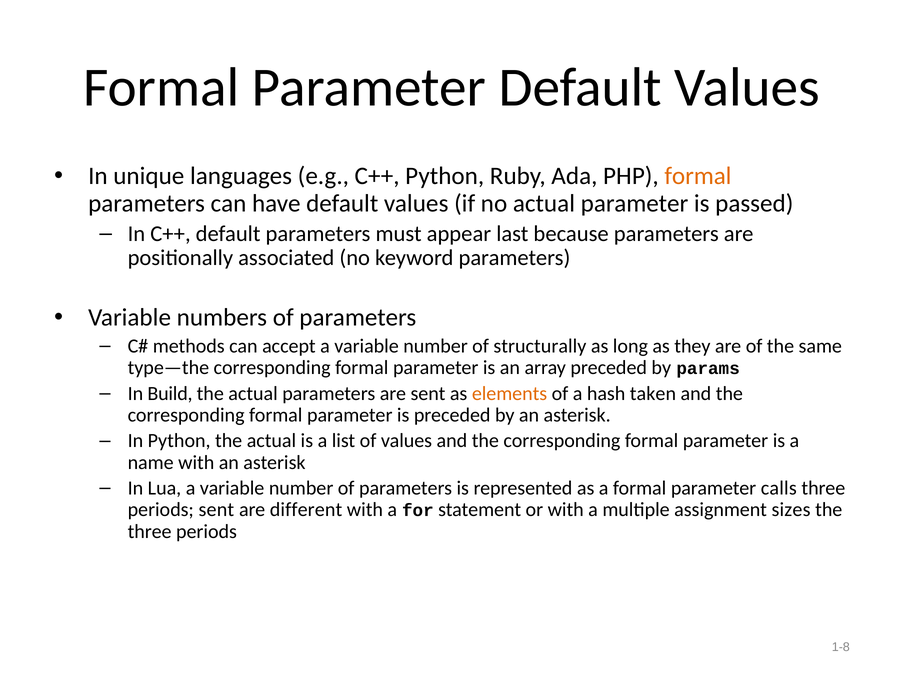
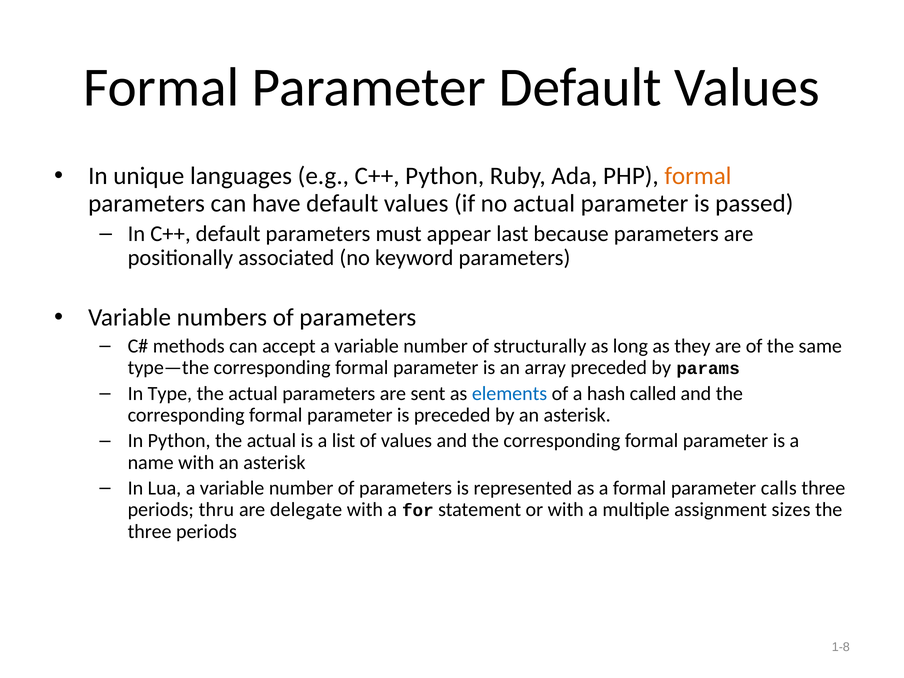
Build: Build -> Type
elements colour: orange -> blue
taken: taken -> called
periods sent: sent -> thru
different: different -> delegate
